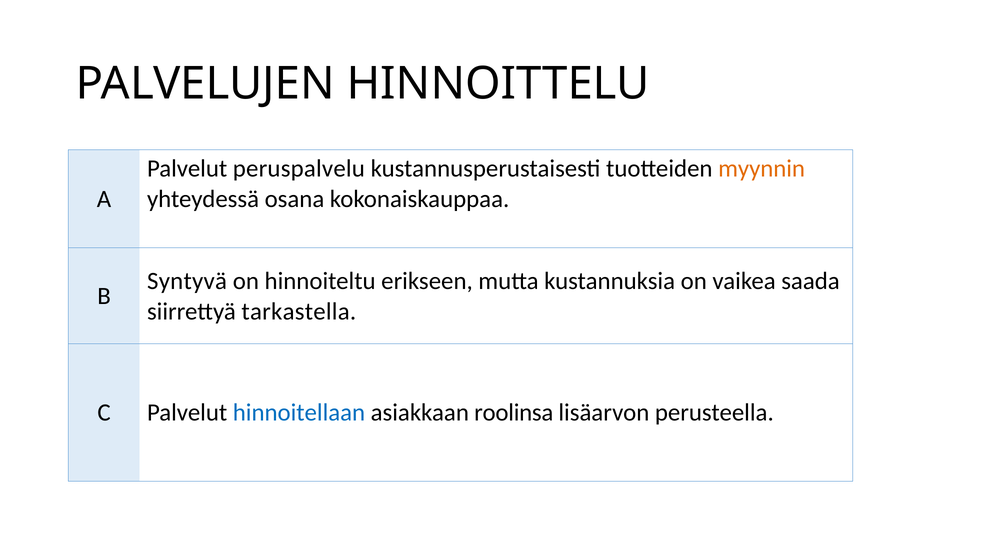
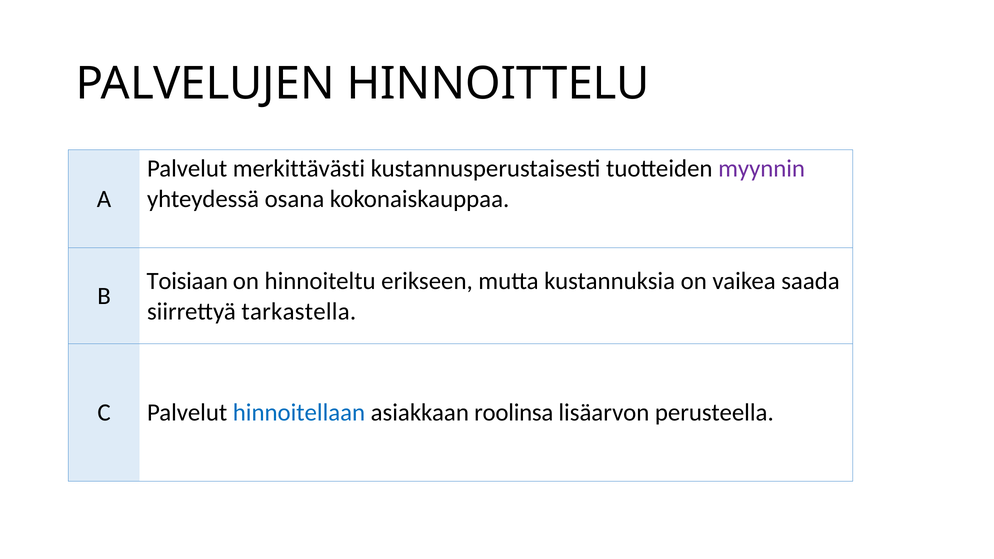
peruspalvelu: peruspalvelu -> merkittävästi
myynnin colour: orange -> purple
Syntyvä: Syntyvä -> Toisiaan
